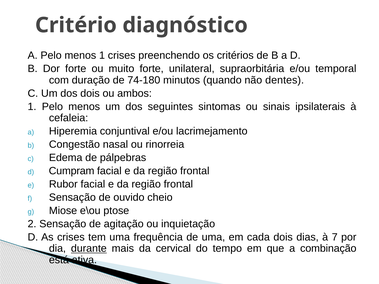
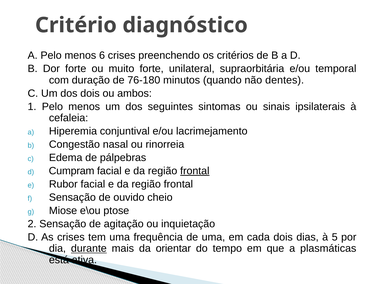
menos 1: 1 -> 6
74-180: 74-180 -> 76-180
frontal at (195, 171) underline: none -> present
7: 7 -> 5
cervical: cervical -> orientar
combinação: combinação -> plasmáticas
